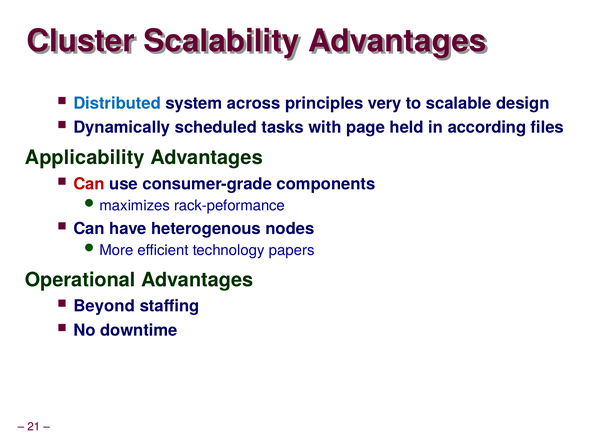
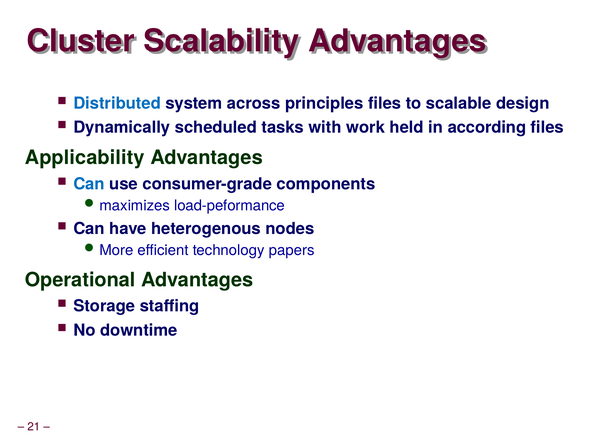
principles very: very -> files
page: page -> work
Can at (89, 184) colour: red -> blue
rack-peformance: rack-peformance -> load-peformance
Beyond: Beyond -> Storage
